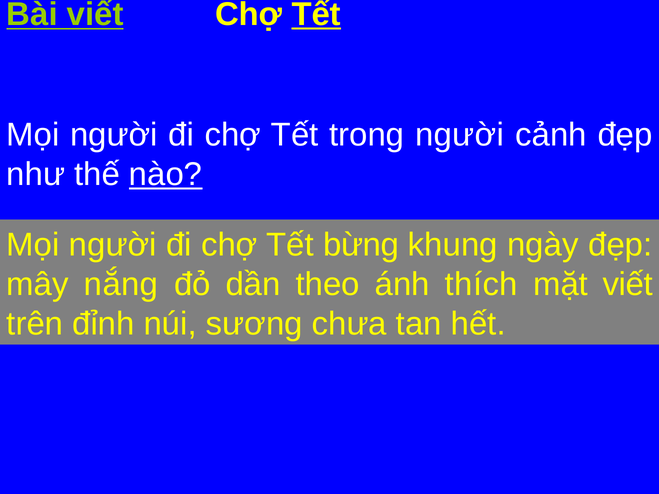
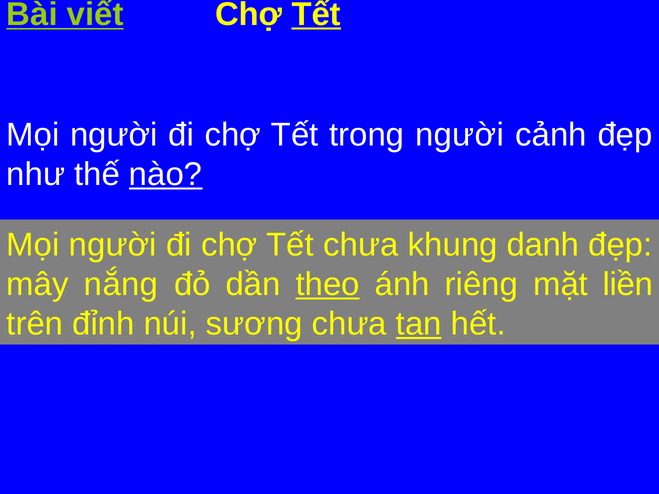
Tết bừng: bừng -> chưa
ngày: ngày -> danh
theo underline: none -> present
thích: thích -> riêng
mặt viết: viết -> liền
tan underline: none -> present
